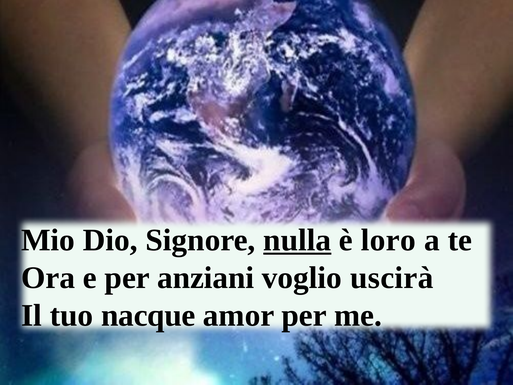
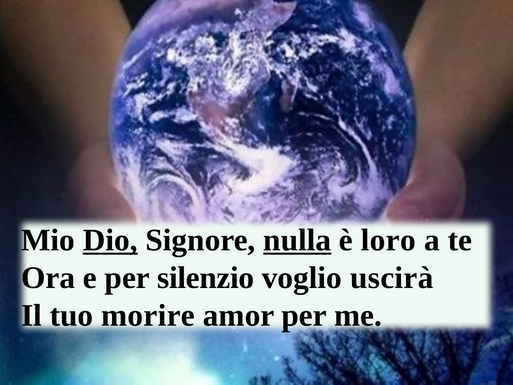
Dio underline: none -> present
anziani: anziani -> silenzio
nacque: nacque -> morire
